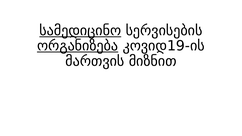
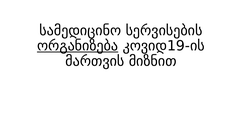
სამედიცინო underline: present -> none
